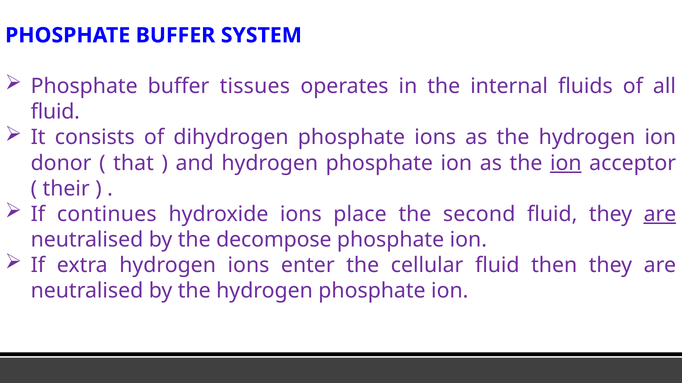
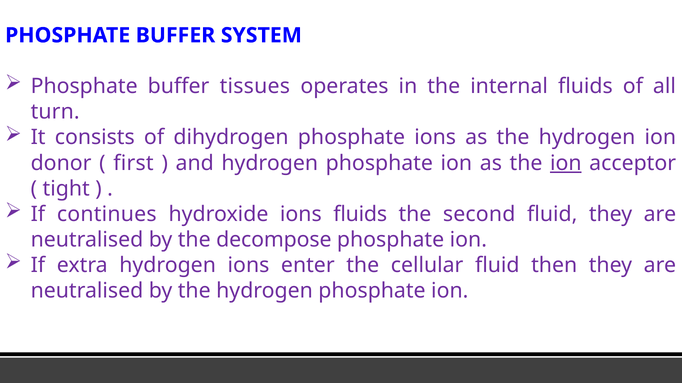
fluid at (55, 112): fluid -> turn
that: that -> first
their: their -> tight
ions place: place -> fluids
are at (660, 214) underline: present -> none
